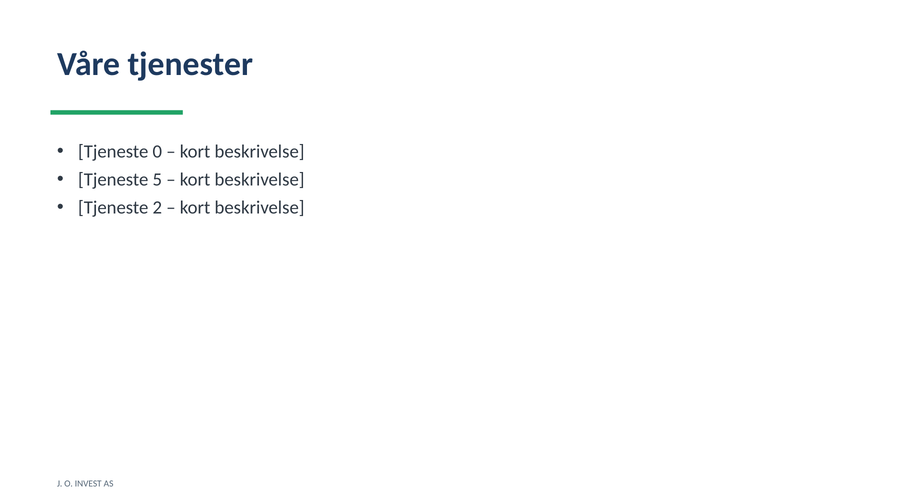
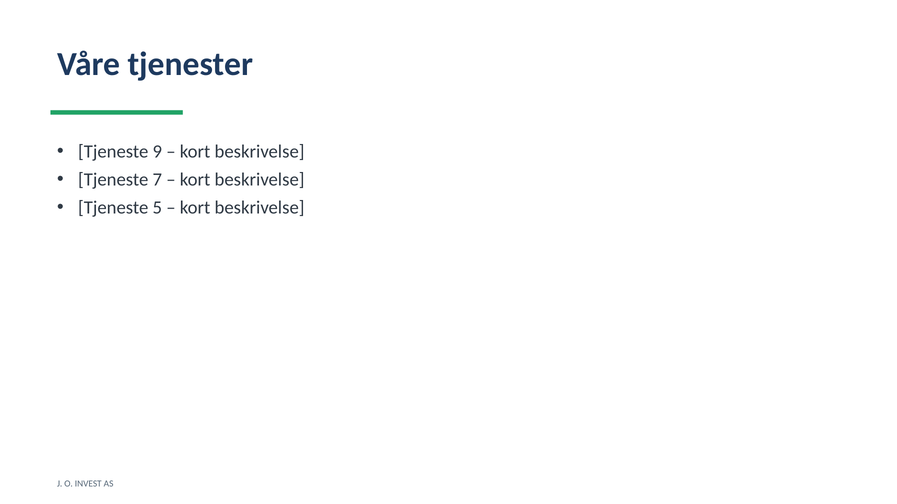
0: 0 -> 9
5: 5 -> 7
2: 2 -> 5
